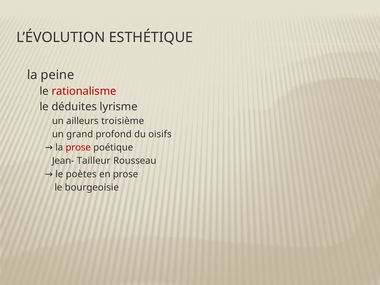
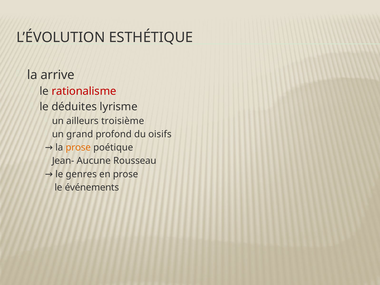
peine: peine -> arrive
prose at (78, 148) colour: red -> orange
Tailleur: Tailleur -> Aucune
poètes: poètes -> genres
bourgeoisie: bourgeoisie -> événements
